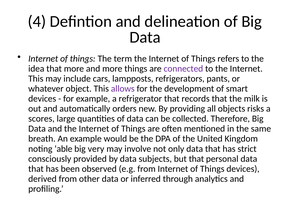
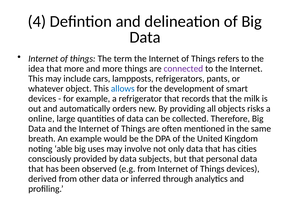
allows colour: purple -> blue
scores: scores -> online
very: very -> uses
strict: strict -> cities
